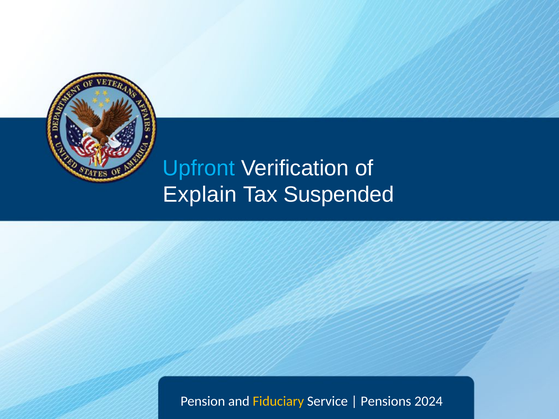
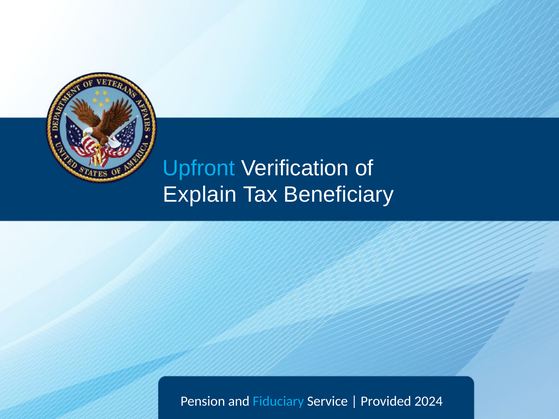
Suspended: Suspended -> Beneficiary
Fiduciary colour: yellow -> light blue
Pensions: Pensions -> Provided
